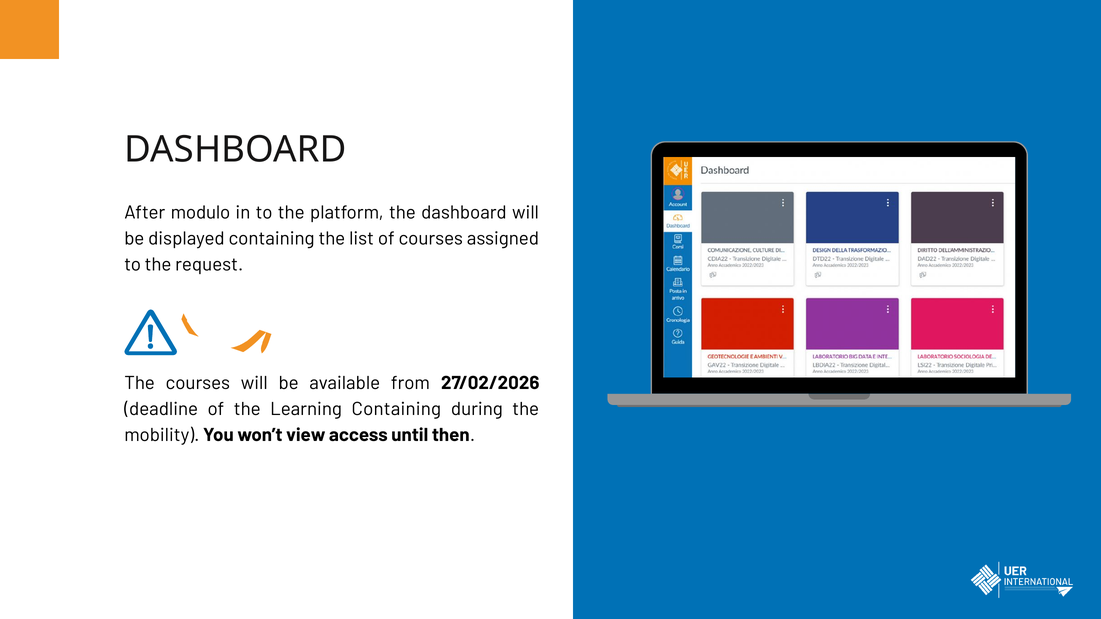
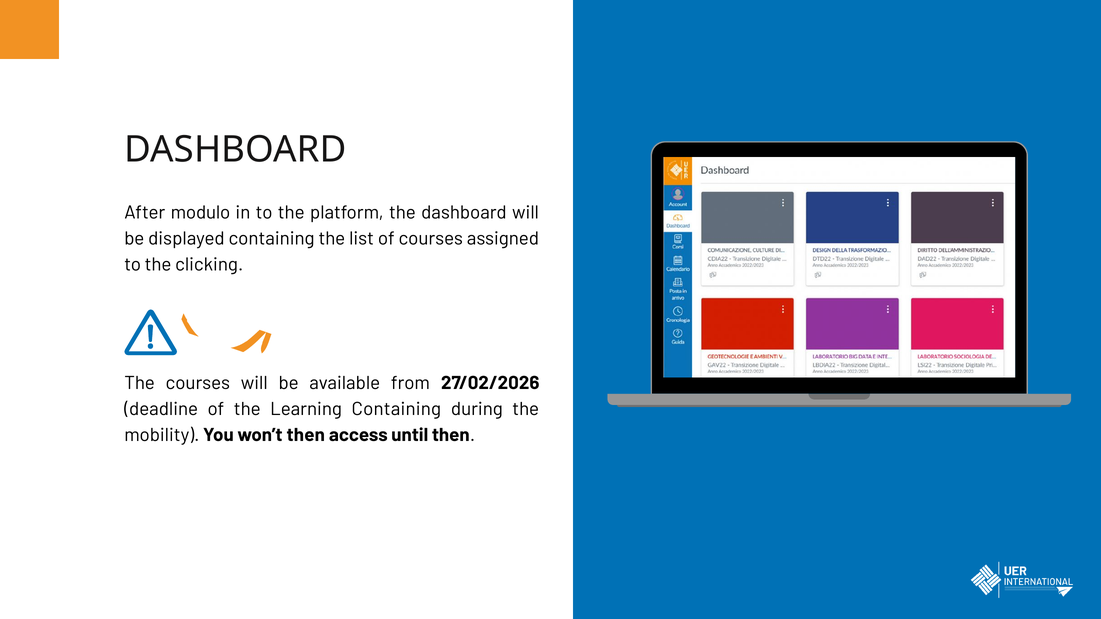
request: request -> clicking
won’t view: view -> then
